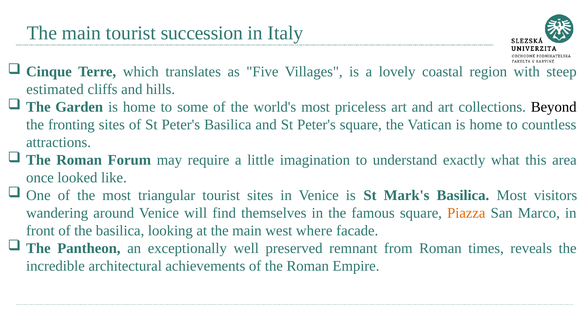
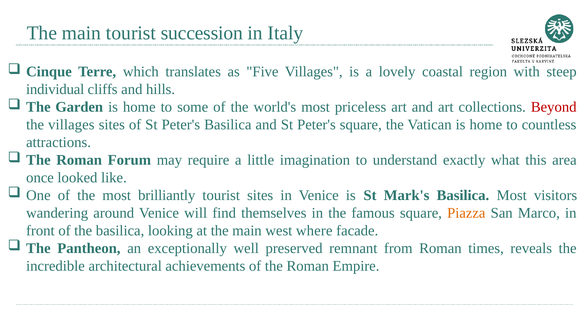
estimated: estimated -> individual
Beyond colour: black -> red
the fronting: fronting -> villages
triangular: triangular -> brilliantly
